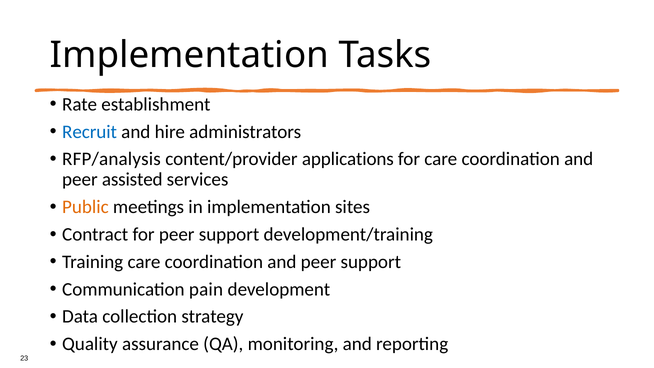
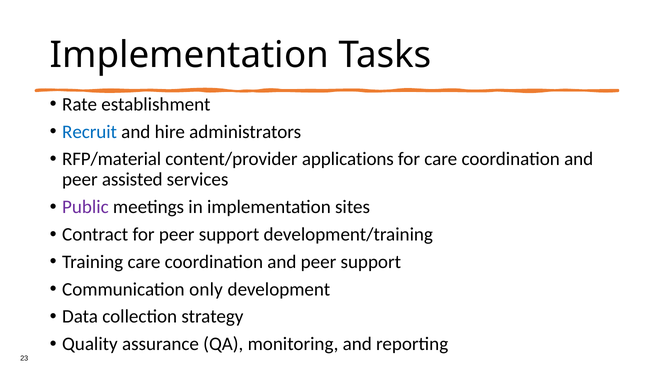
RFP/analysis: RFP/analysis -> RFP/material
Public colour: orange -> purple
pain: pain -> only
